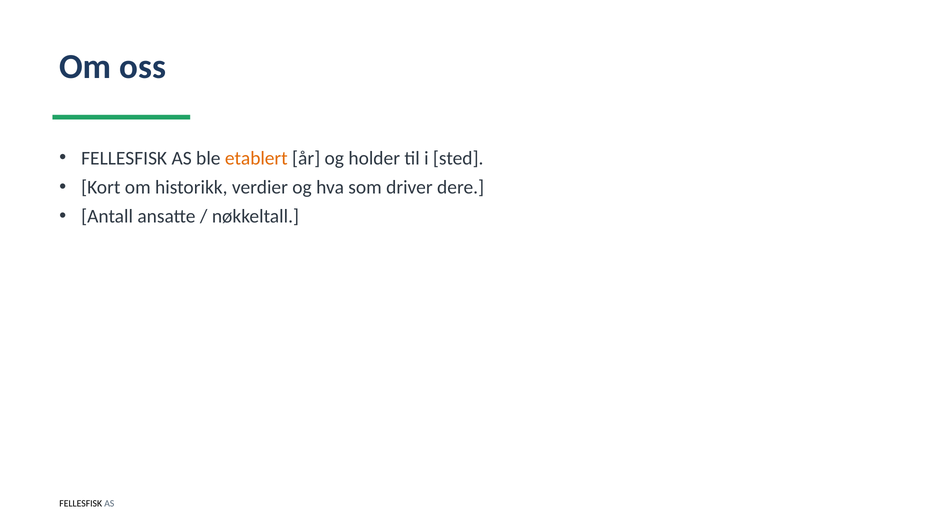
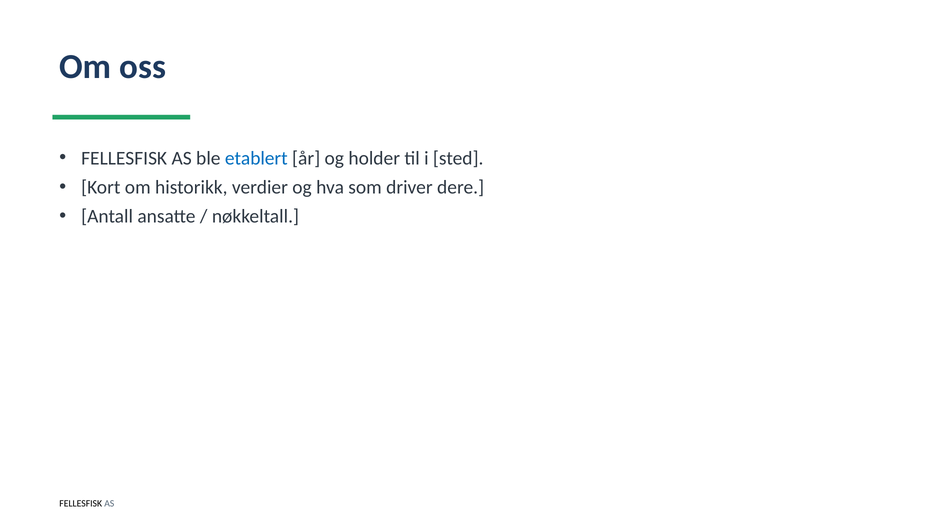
etablert colour: orange -> blue
